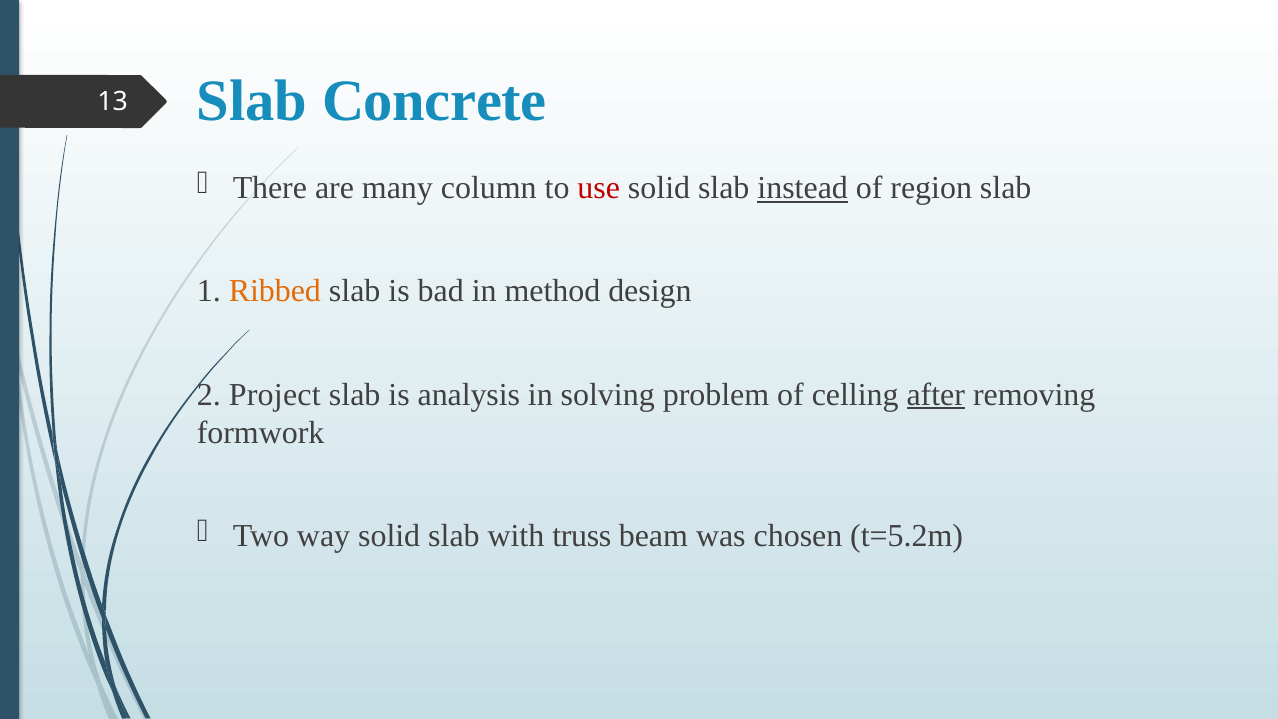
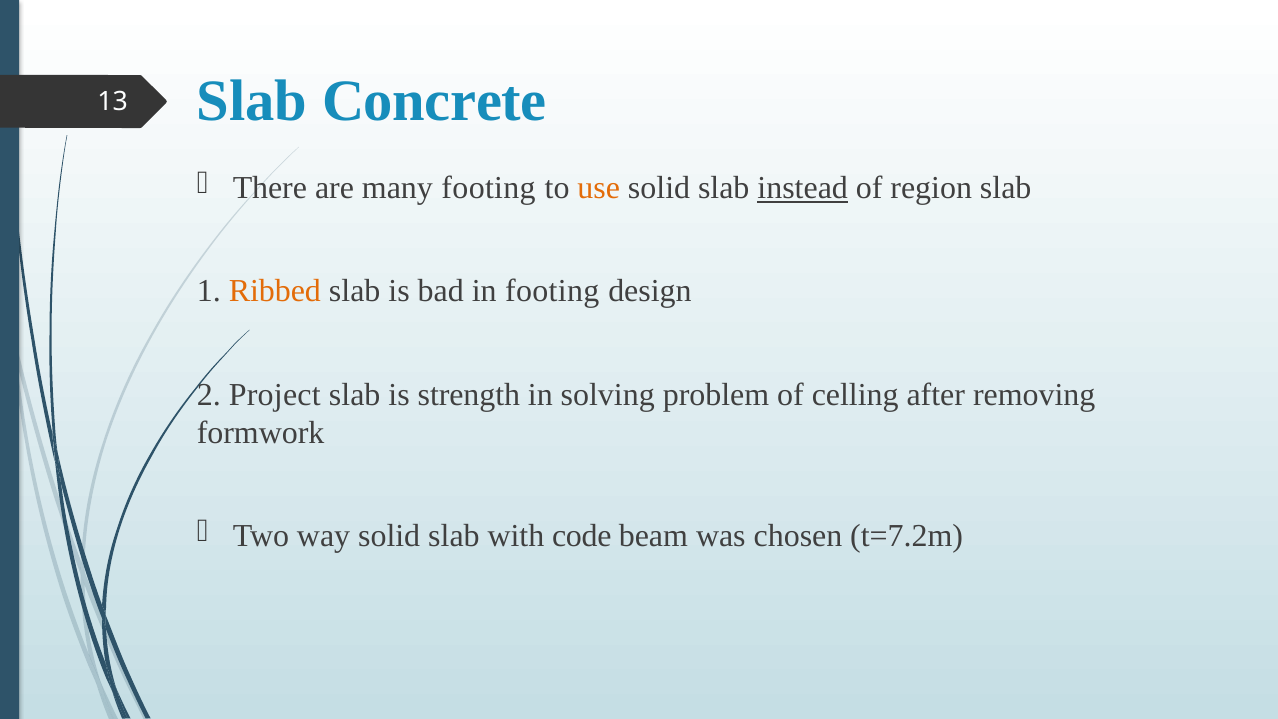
many column: column -> footing
use colour: red -> orange
in method: method -> footing
analysis: analysis -> strength
after underline: present -> none
truss: truss -> code
t=5.2m: t=5.2m -> t=7.2m
